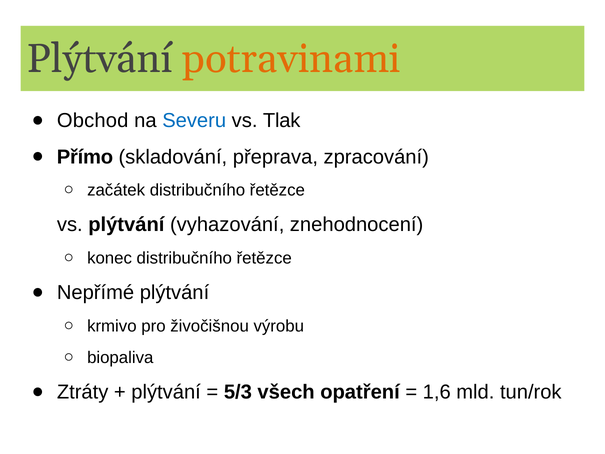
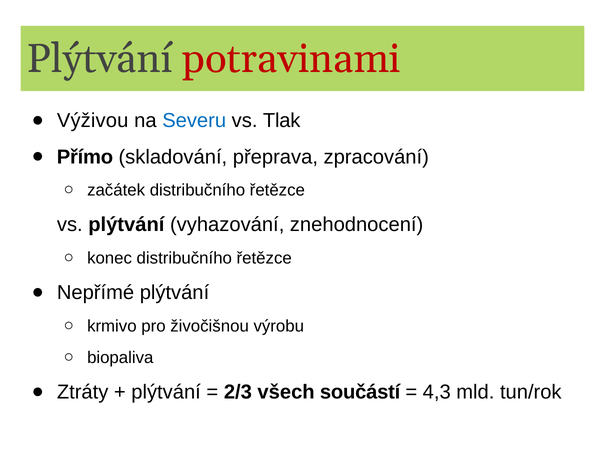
potravinami colour: orange -> red
Obchod: Obchod -> Výživou
5/3: 5/3 -> 2/3
opatření: opatření -> součástí
1,6: 1,6 -> 4,3
